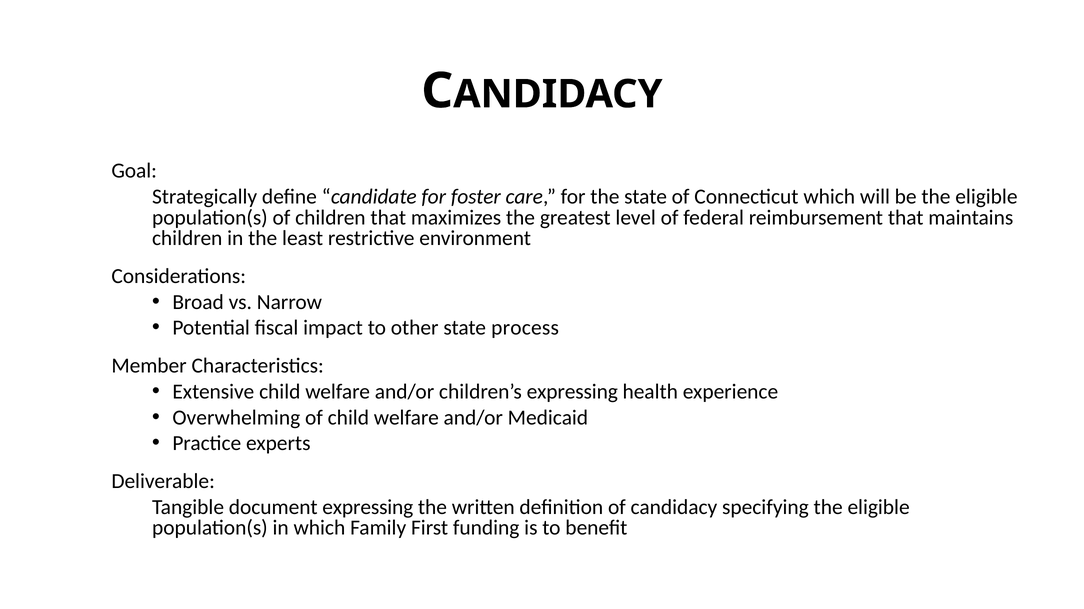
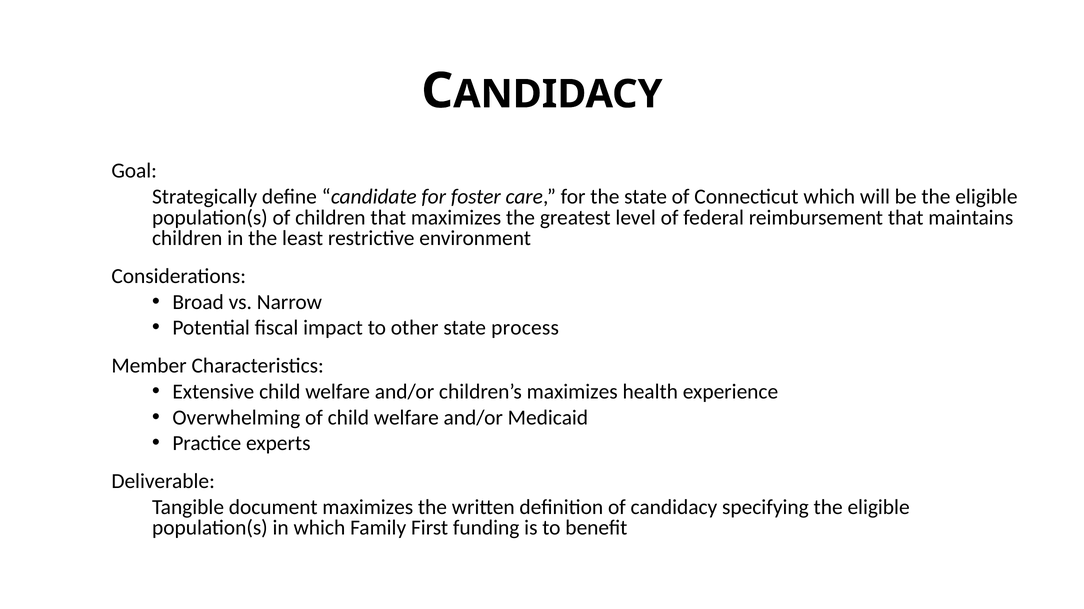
children’s expressing: expressing -> maximizes
document expressing: expressing -> maximizes
